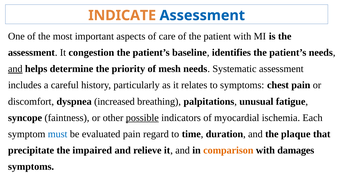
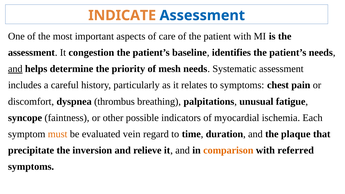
increased: increased -> thrombus
possible underline: present -> none
must colour: blue -> orange
evaluated pain: pain -> vein
impaired: impaired -> inversion
damages: damages -> referred
